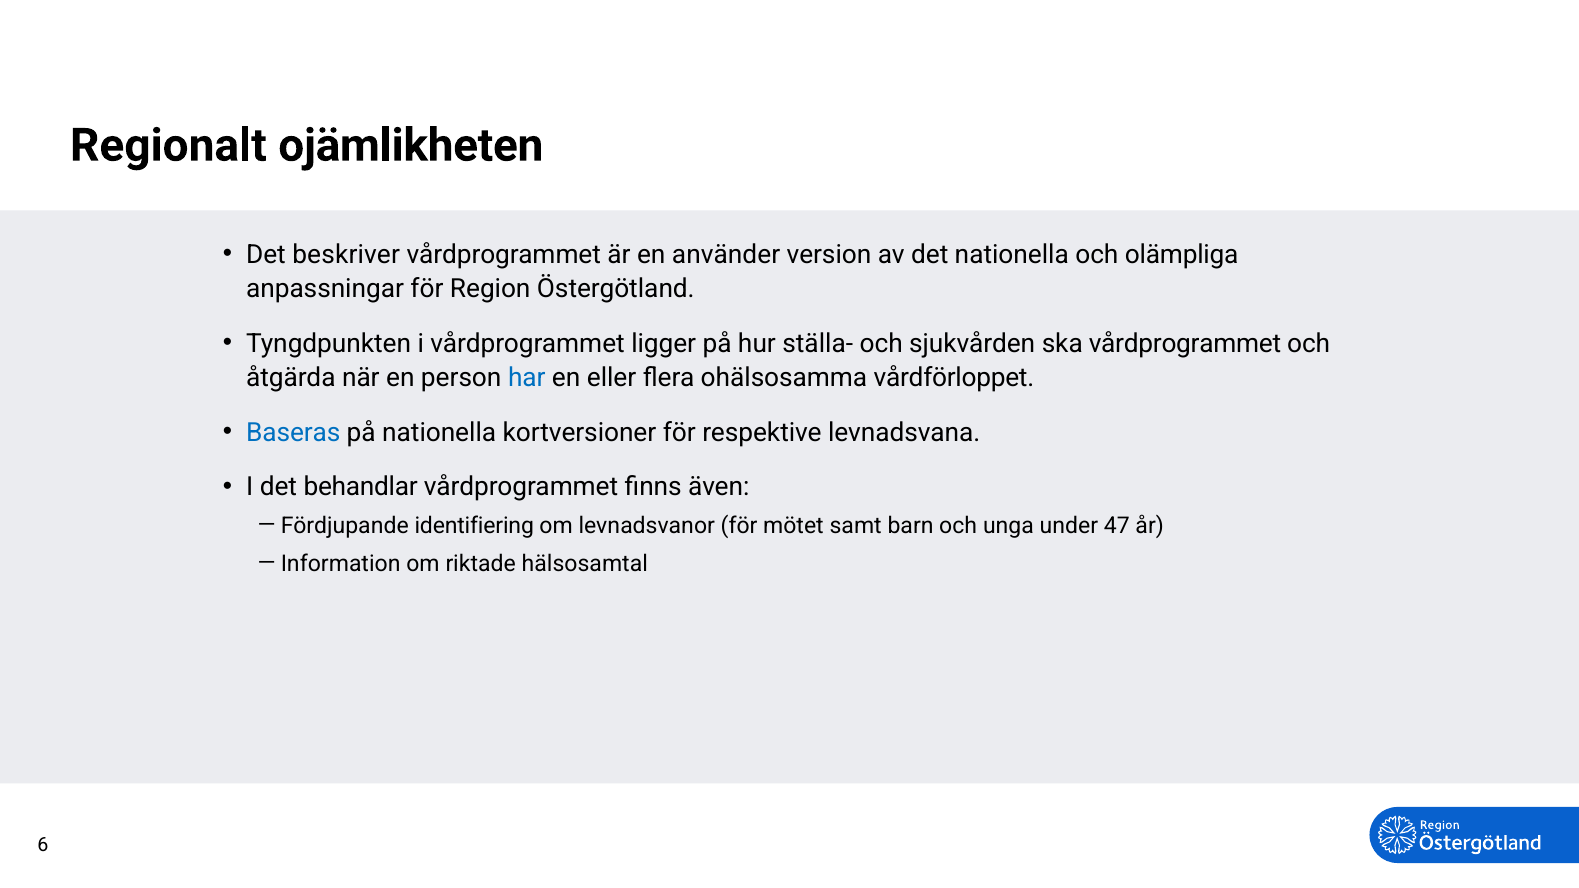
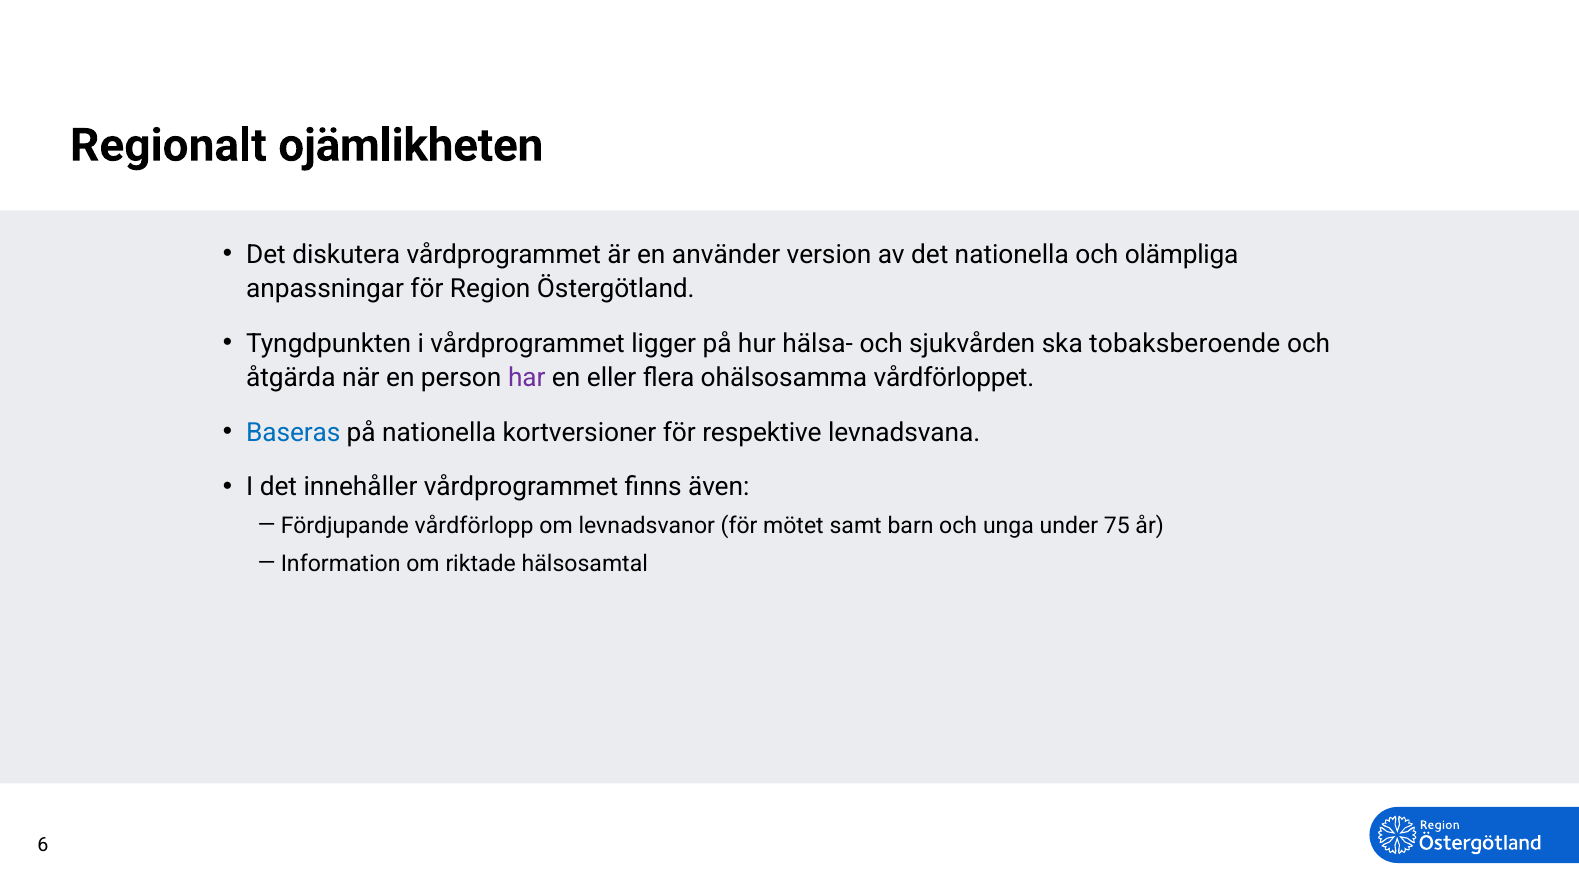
beskriver: beskriver -> diskutera
ställa-: ställa- -> hälsa-
ska vårdprogrammet: vårdprogrammet -> tobaksberoende
har colour: blue -> purple
behandlar: behandlar -> innehåller
identifiering: identifiering -> vårdförlopp
47: 47 -> 75
